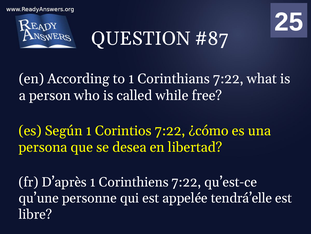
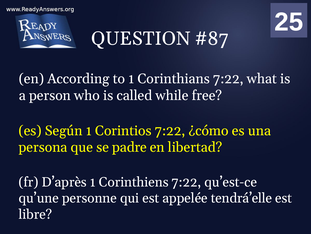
desea: desea -> padre
